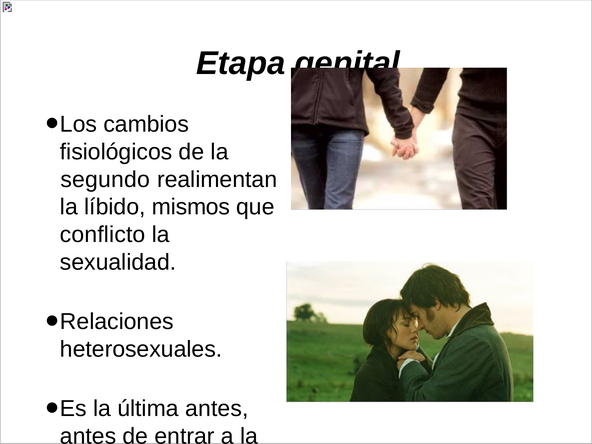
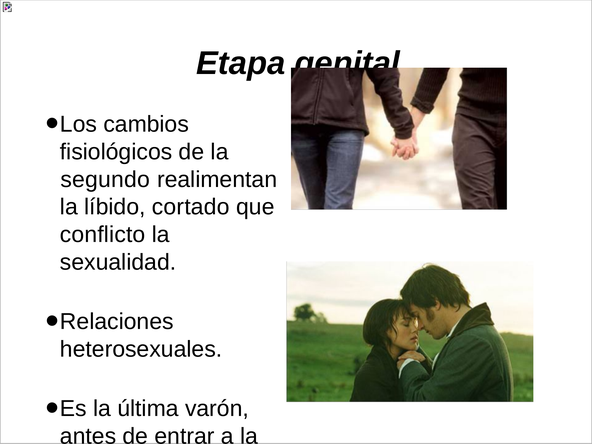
mismos: mismos -> cortado
última antes: antes -> varón
